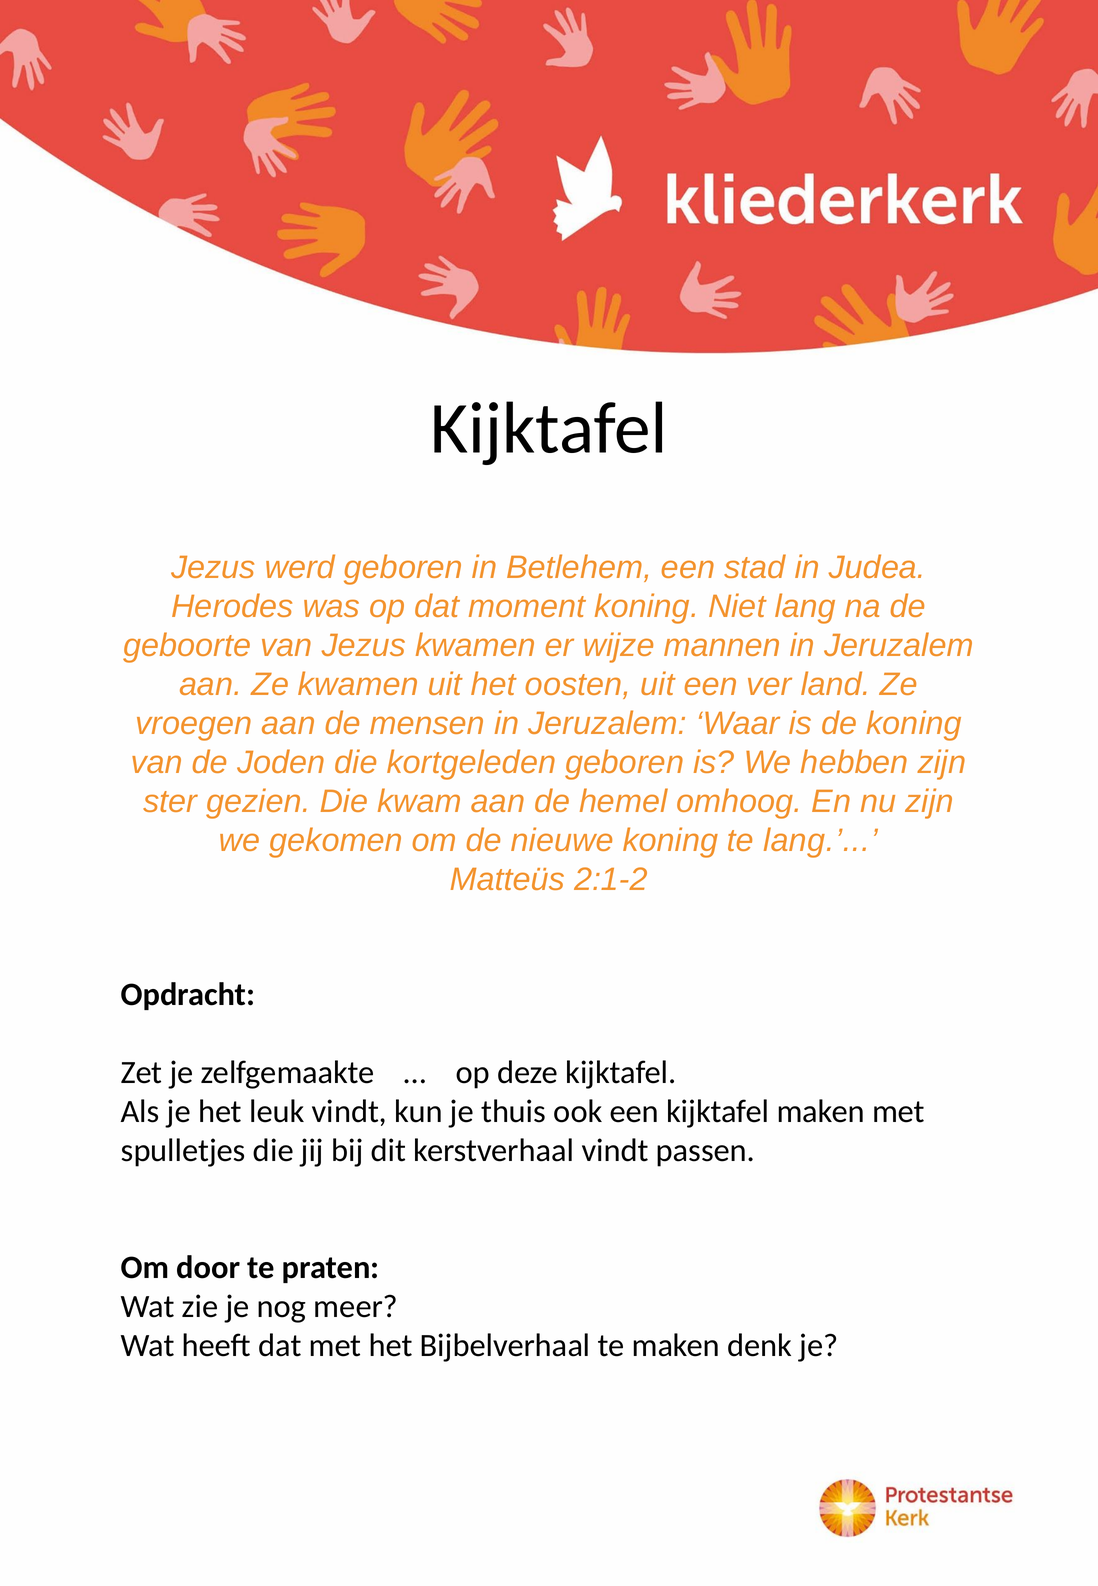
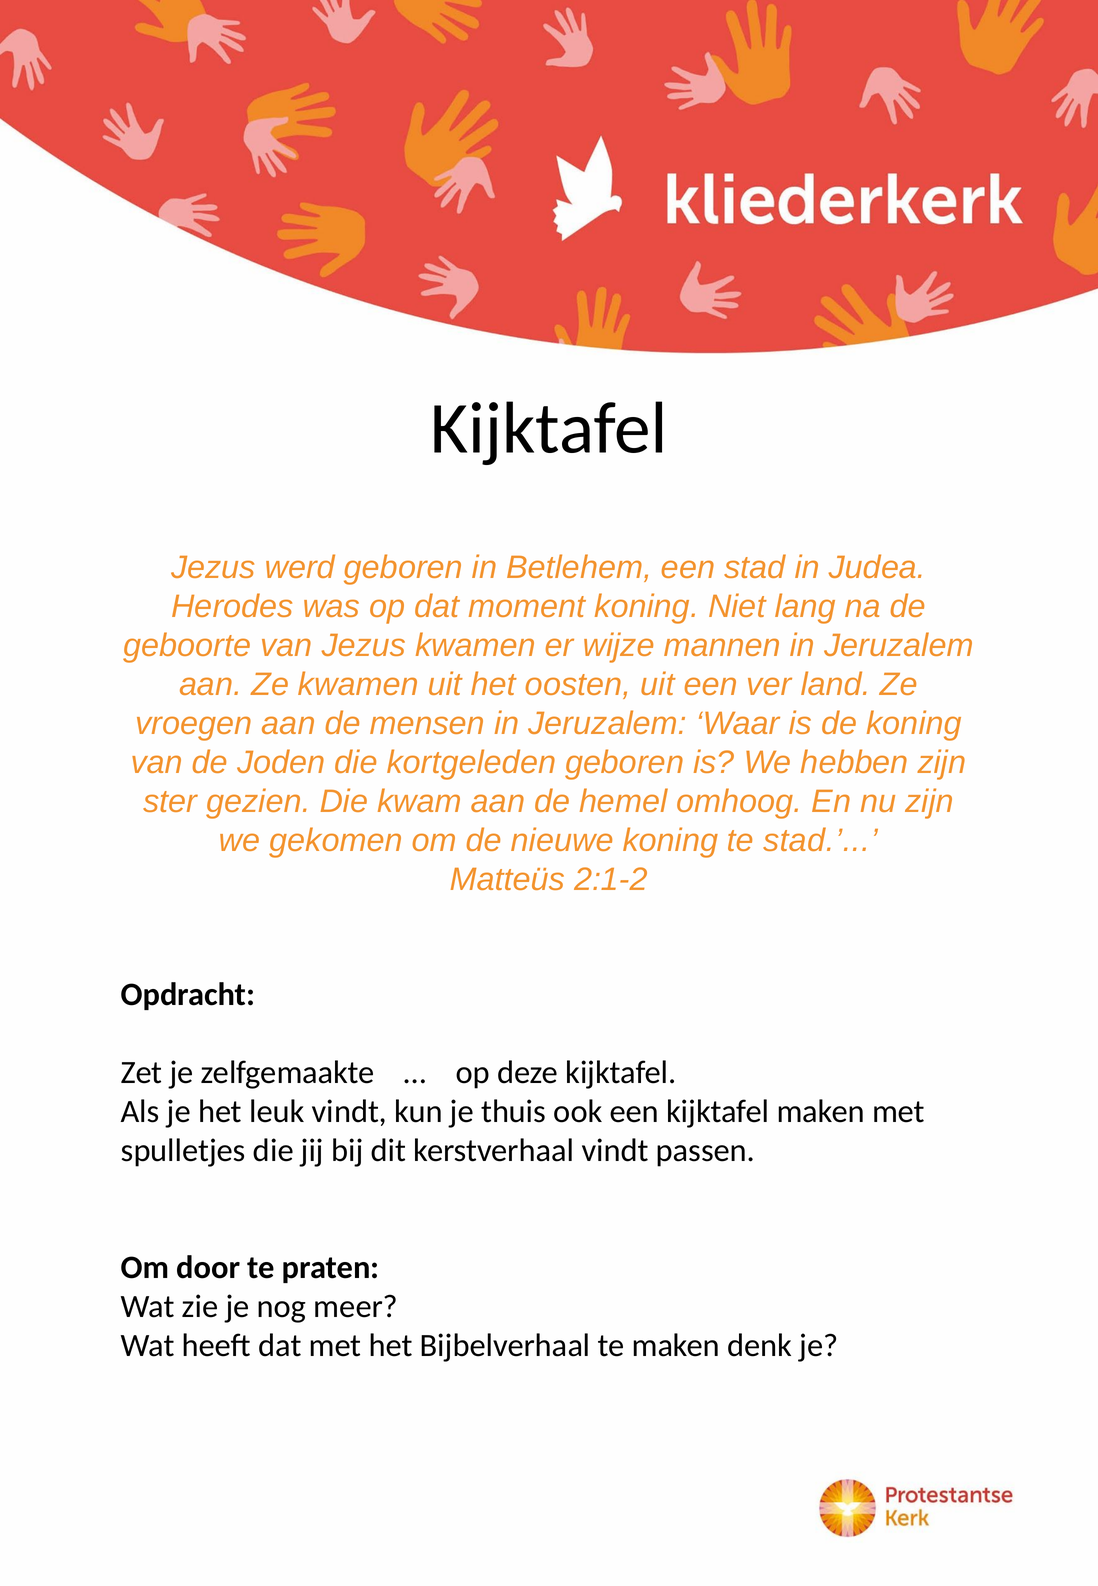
te lang: lang -> stad
